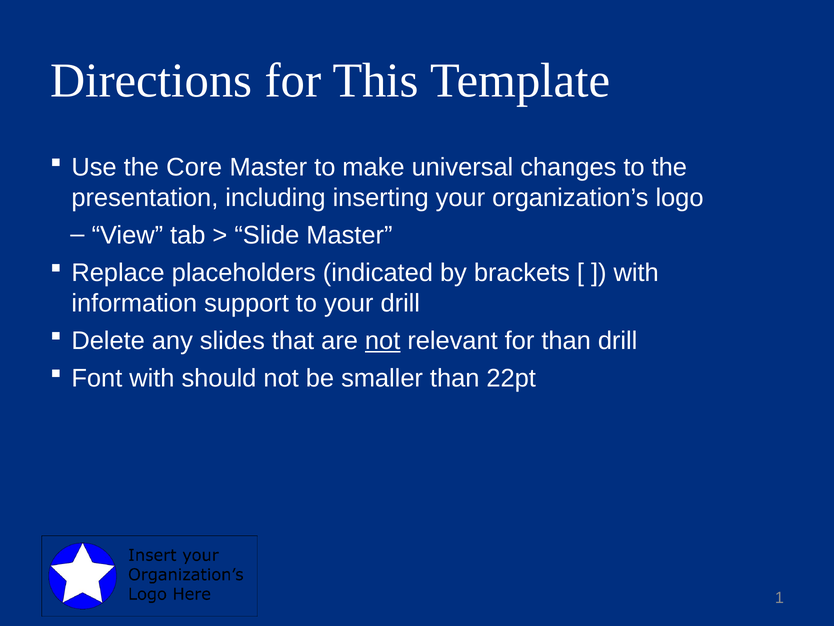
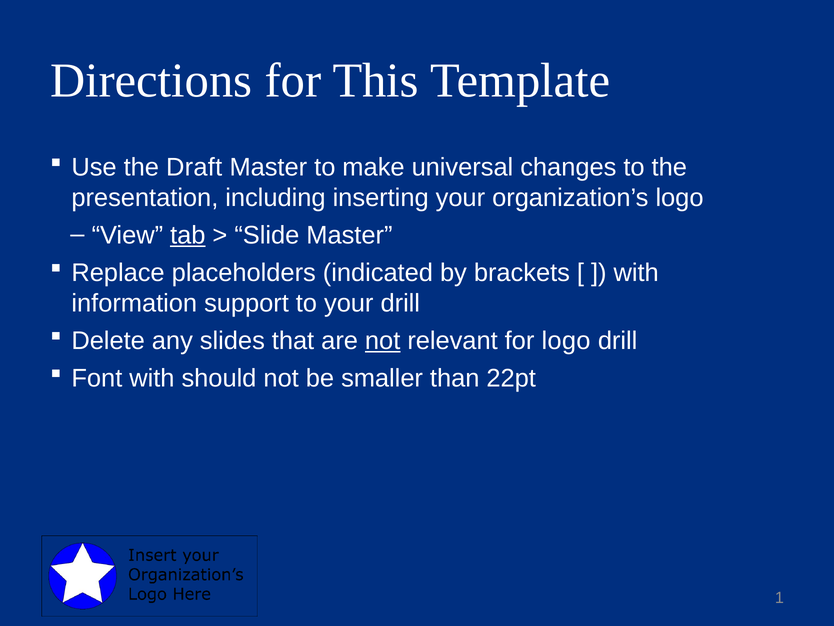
Core: Core -> Draft
tab underline: none -> present
for than: than -> logo
